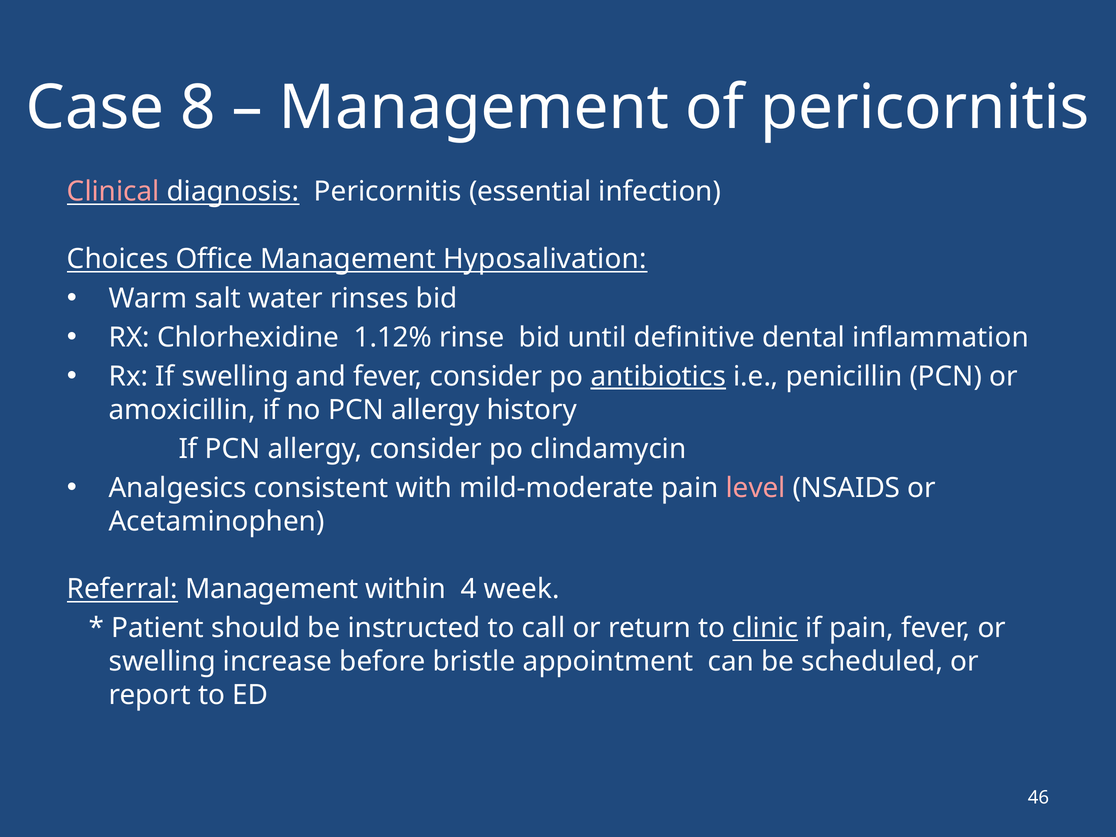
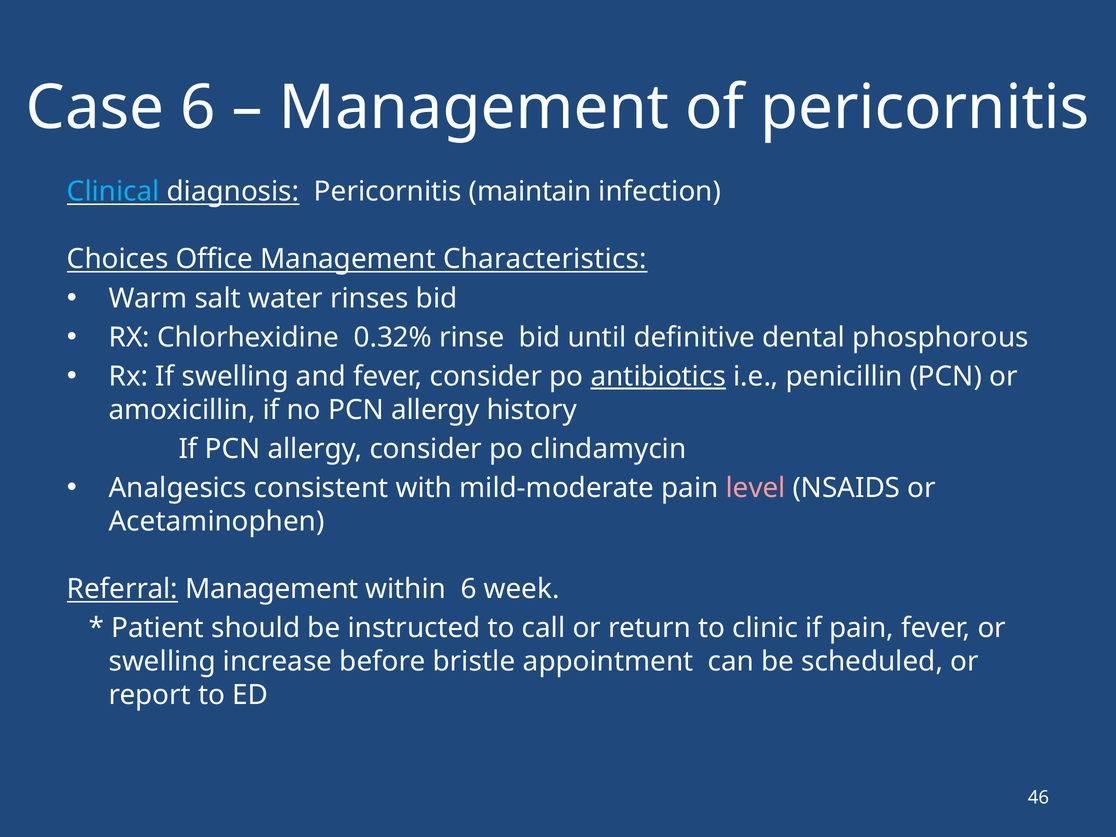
Case 8: 8 -> 6
Clinical colour: pink -> light blue
essential: essential -> maintain
Hyposalivation: Hyposalivation -> Characteristics
1.12%: 1.12% -> 0.32%
inflammation: inflammation -> phosphorous
within 4: 4 -> 6
clinic underline: present -> none
